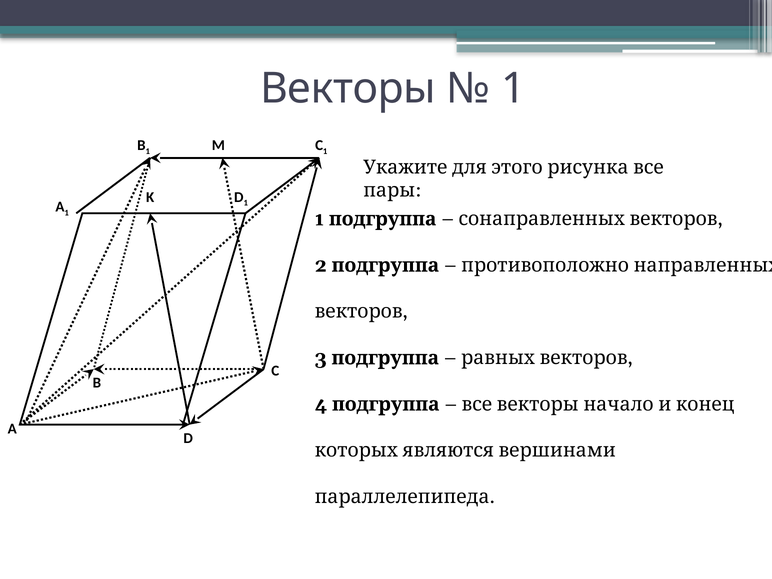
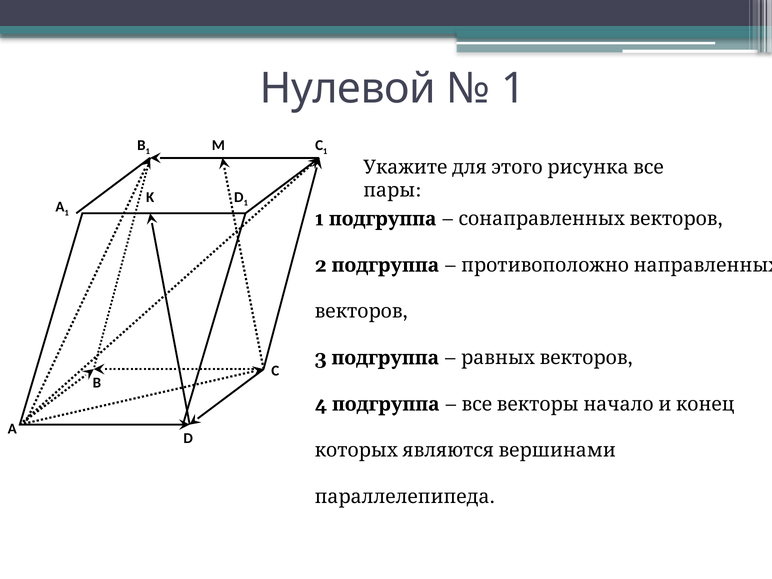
Векторы: Векторы -> Нулевой
